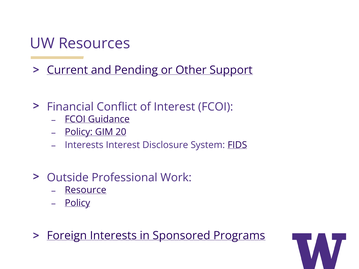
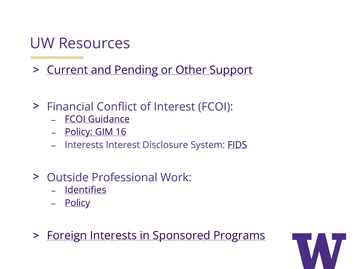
20: 20 -> 16
Resource: Resource -> Identifies
